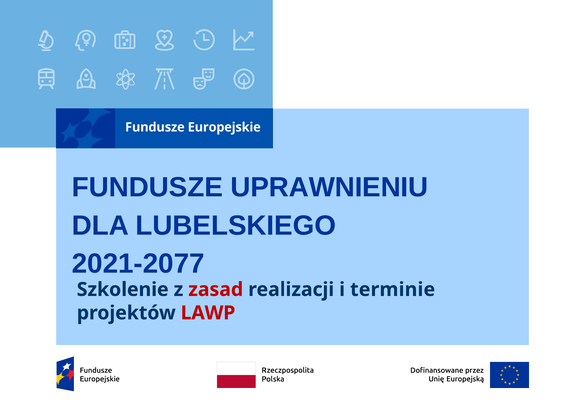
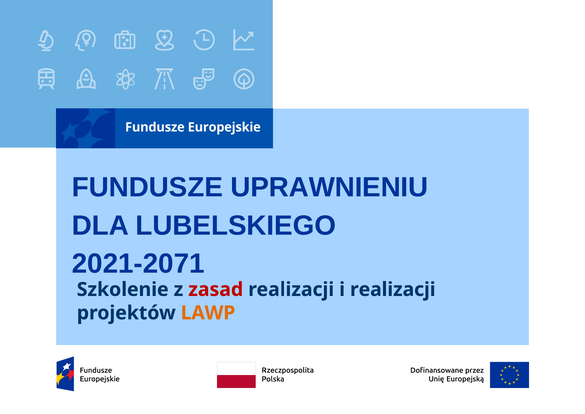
2021-2077: 2021-2077 -> 2021-2071
i terminie: terminie -> realizacji
LAWP colour: red -> orange
